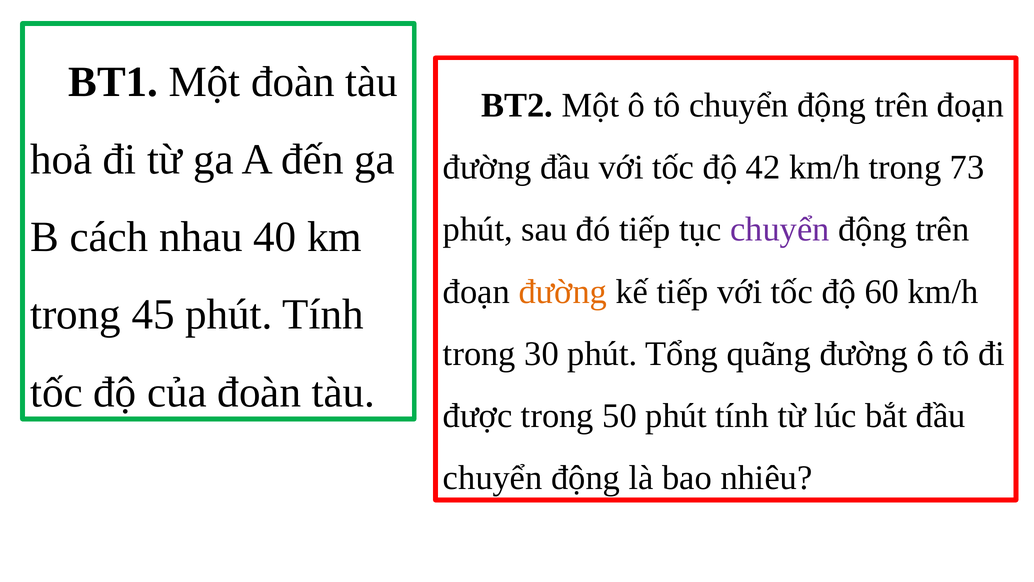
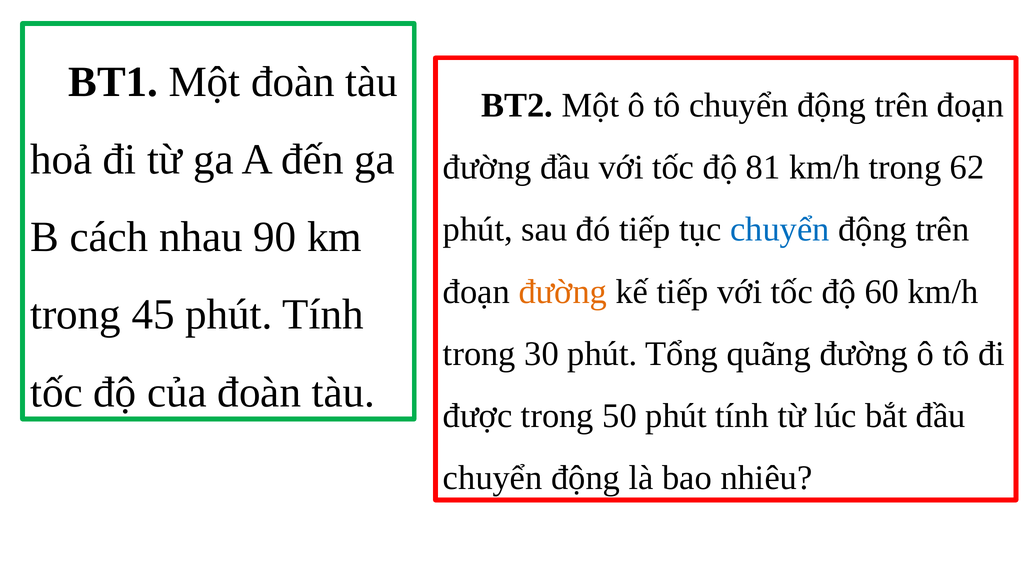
42: 42 -> 81
73: 73 -> 62
chuyển at (780, 229) colour: purple -> blue
40: 40 -> 90
